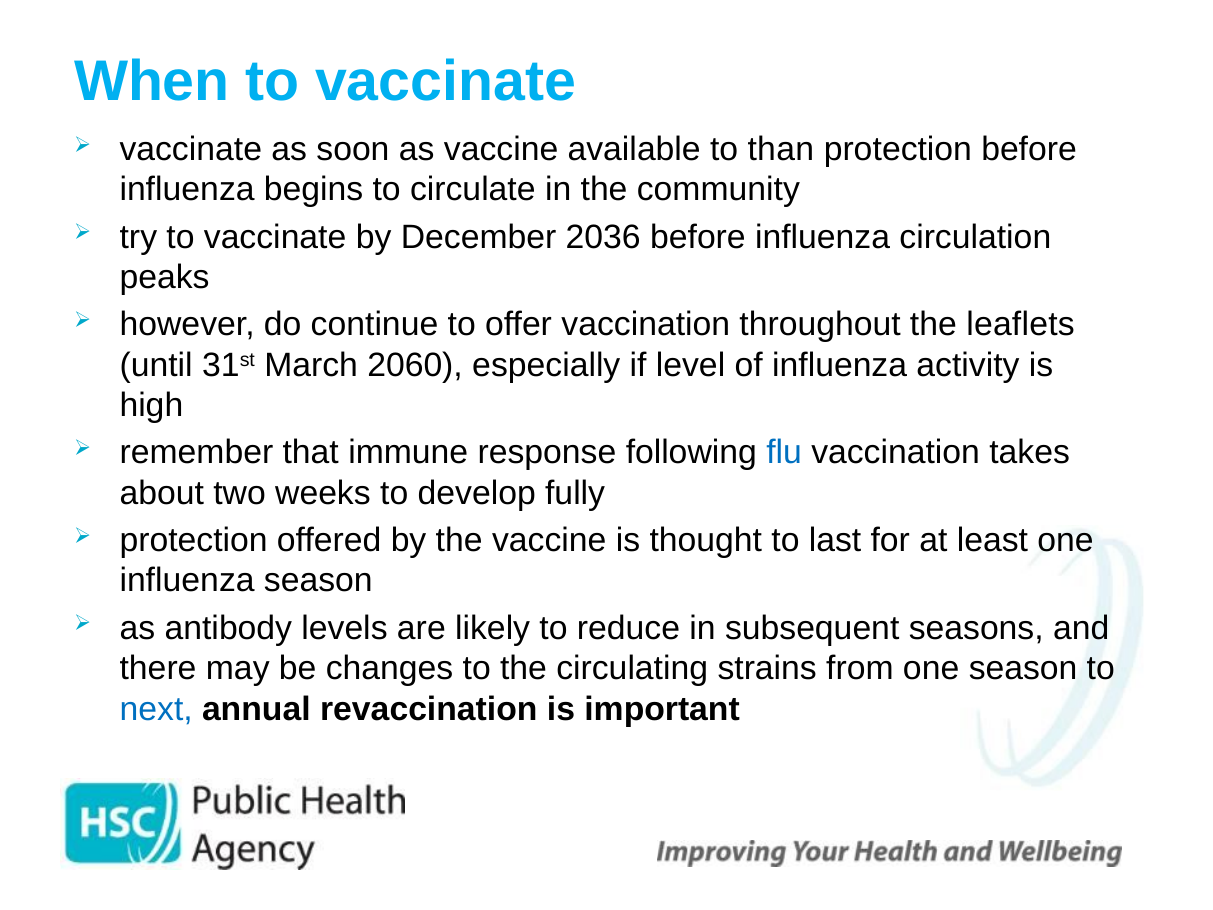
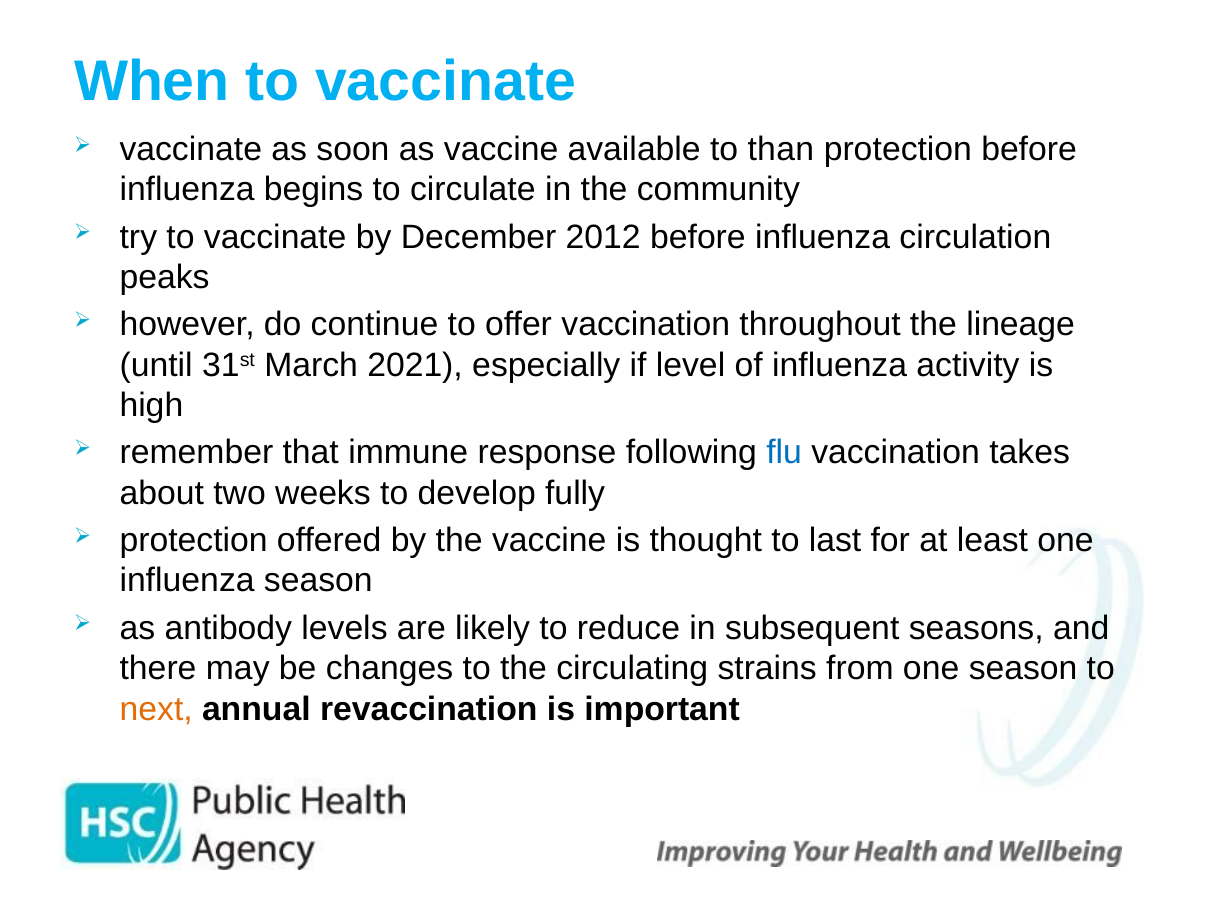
2036: 2036 -> 2012
leaflets: leaflets -> lineage
2060: 2060 -> 2021
next colour: blue -> orange
